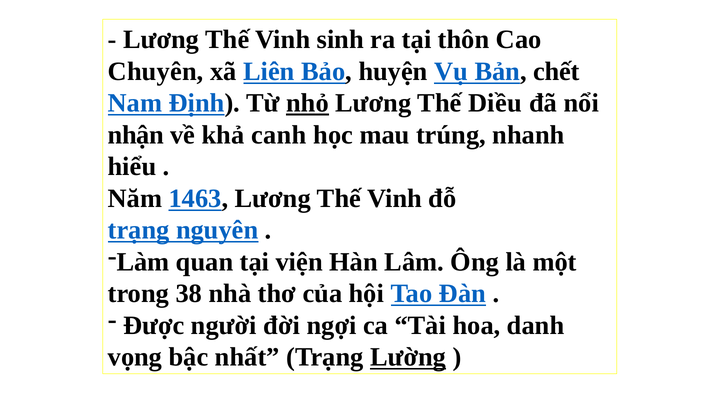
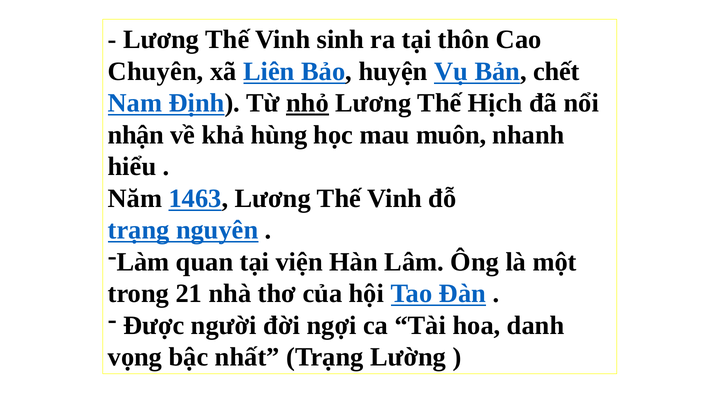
Diều: Diều -> Hịch
canh: canh -> hùng
trúng: trúng -> muôn
38: 38 -> 21
Lường underline: present -> none
